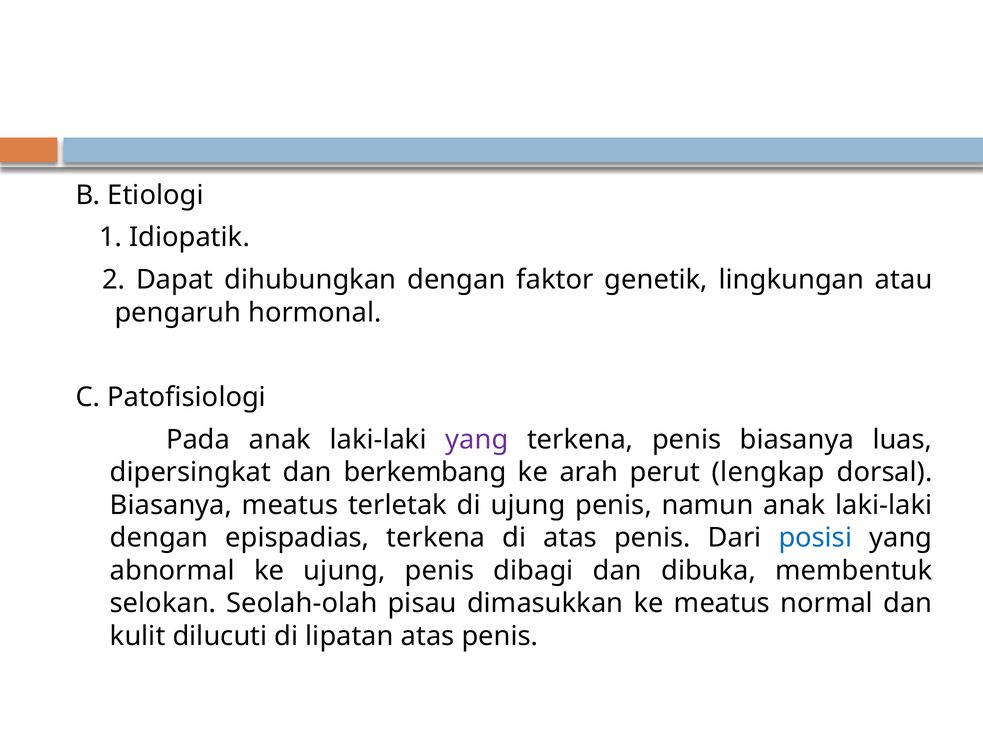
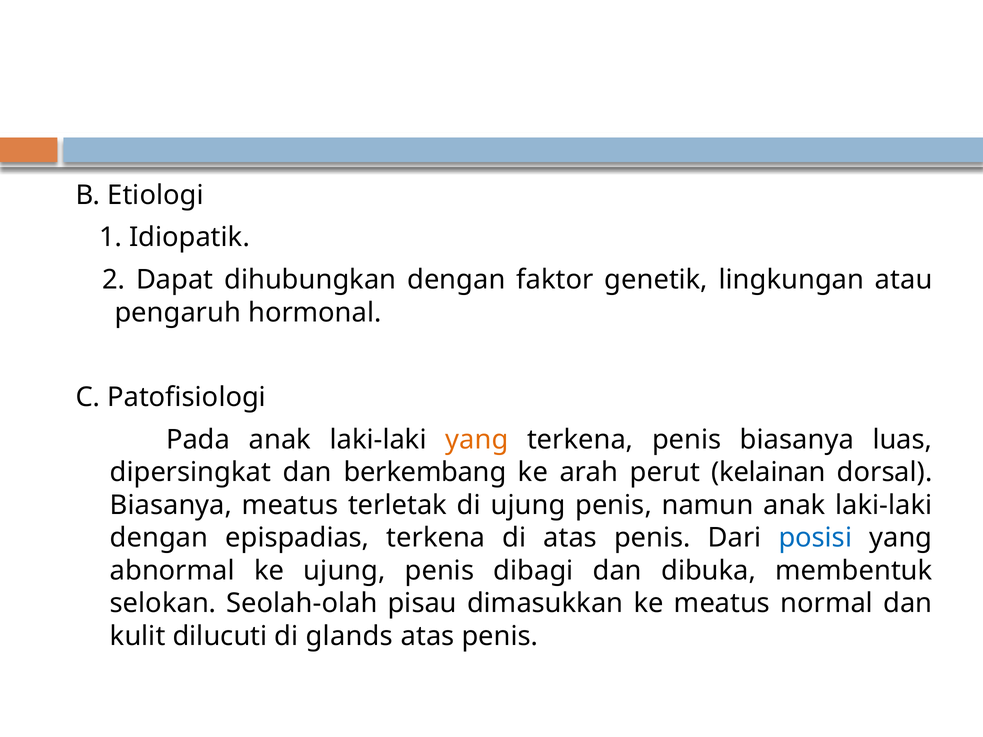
yang at (477, 440) colour: purple -> orange
lengkap: lengkap -> kelainan
lipatan: lipatan -> glands
